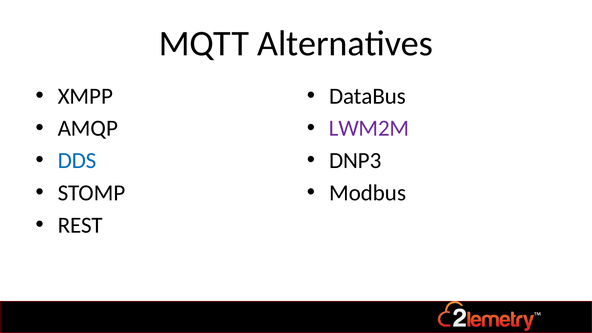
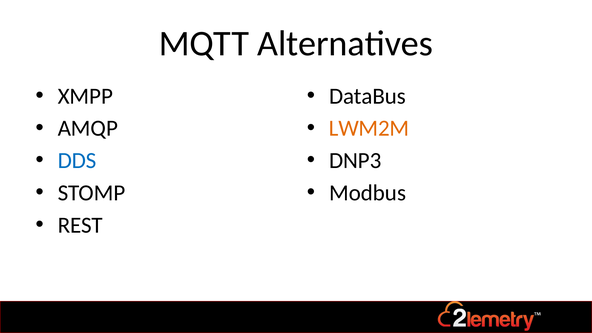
LWM2M colour: purple -> orange
